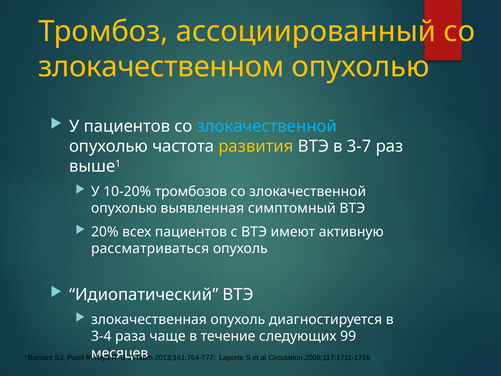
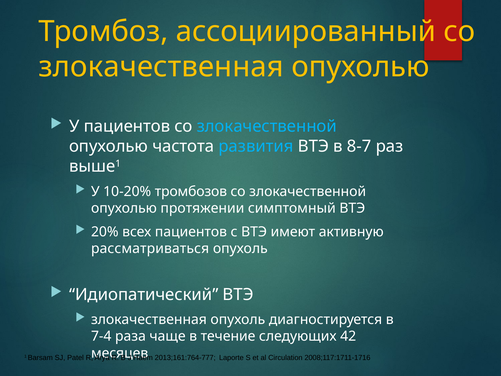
злокачественном at (161, 67): злокачественном -> злокачественная
развития colour: yellow -> light blue
3-7: 3-7 -> 8-7
выявленная: выявленная -> протяжении
3-4: 3-4 -> 7-4
99: 99 -> 42
